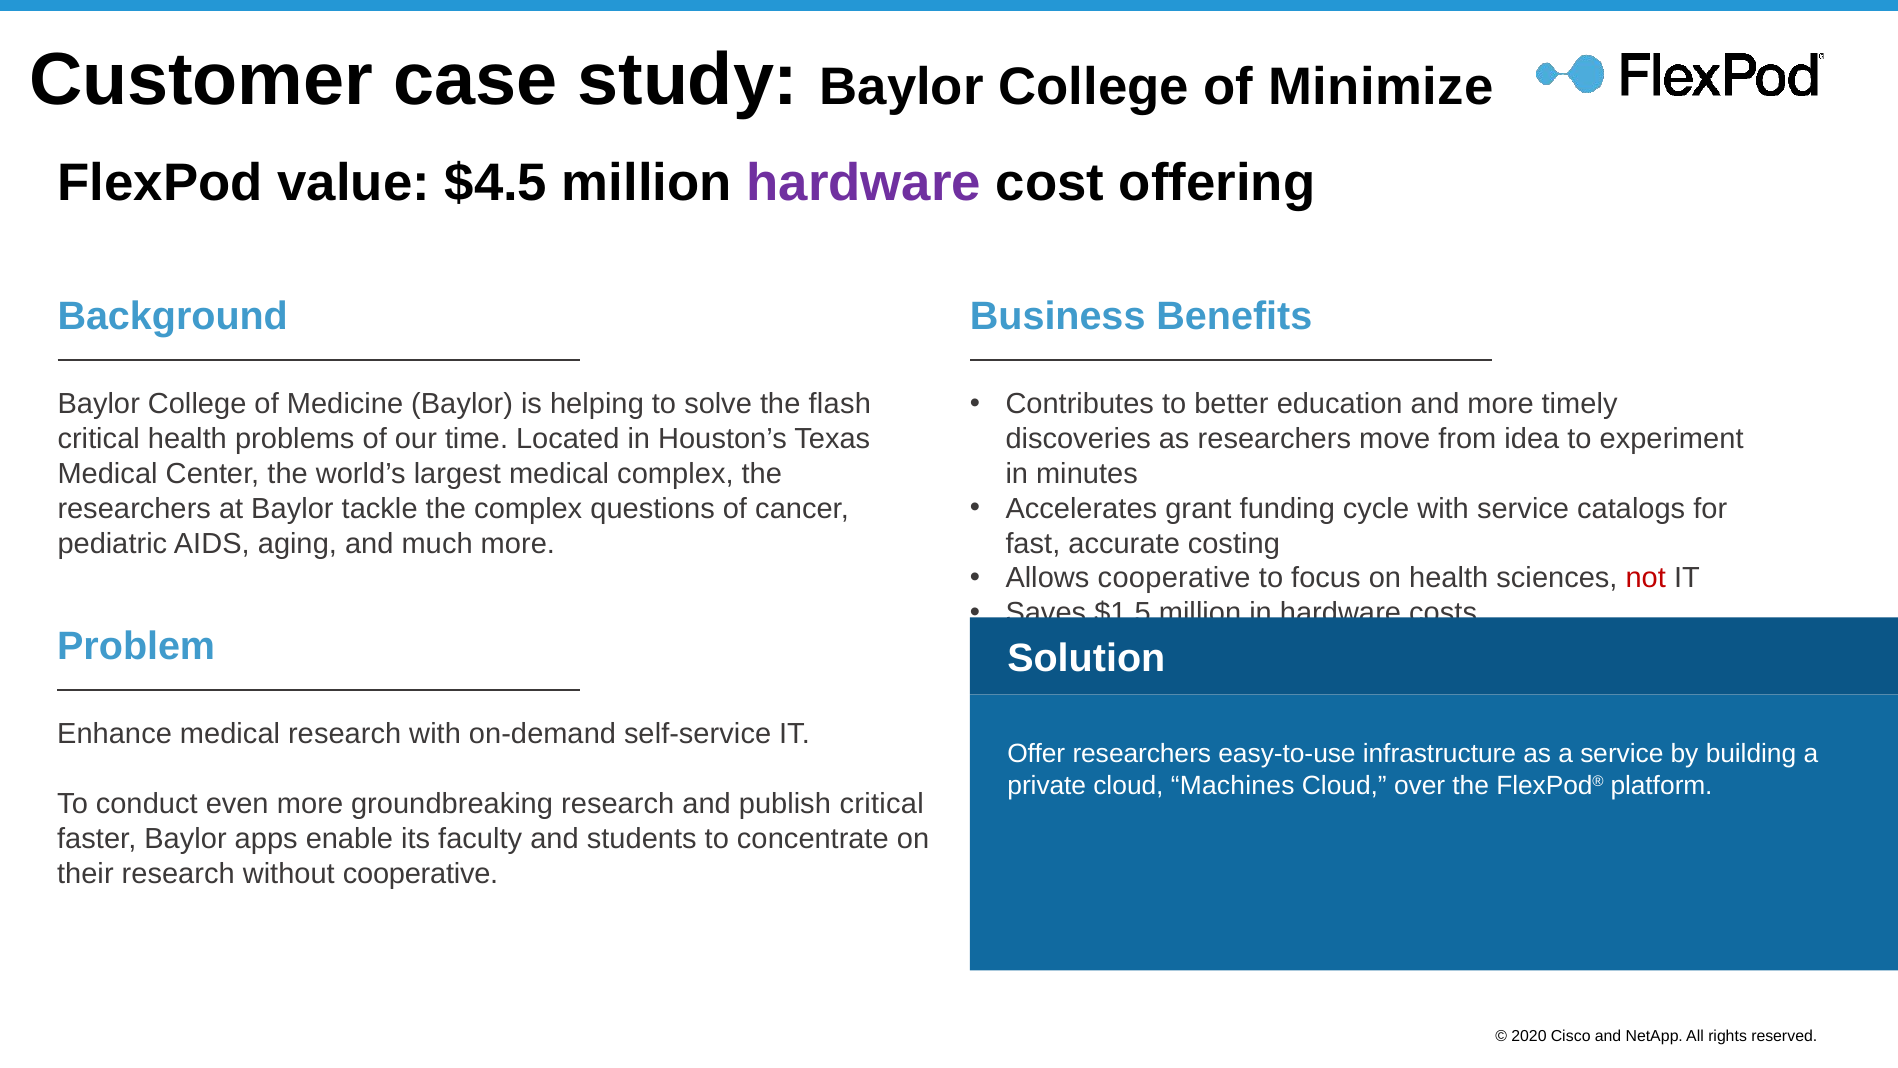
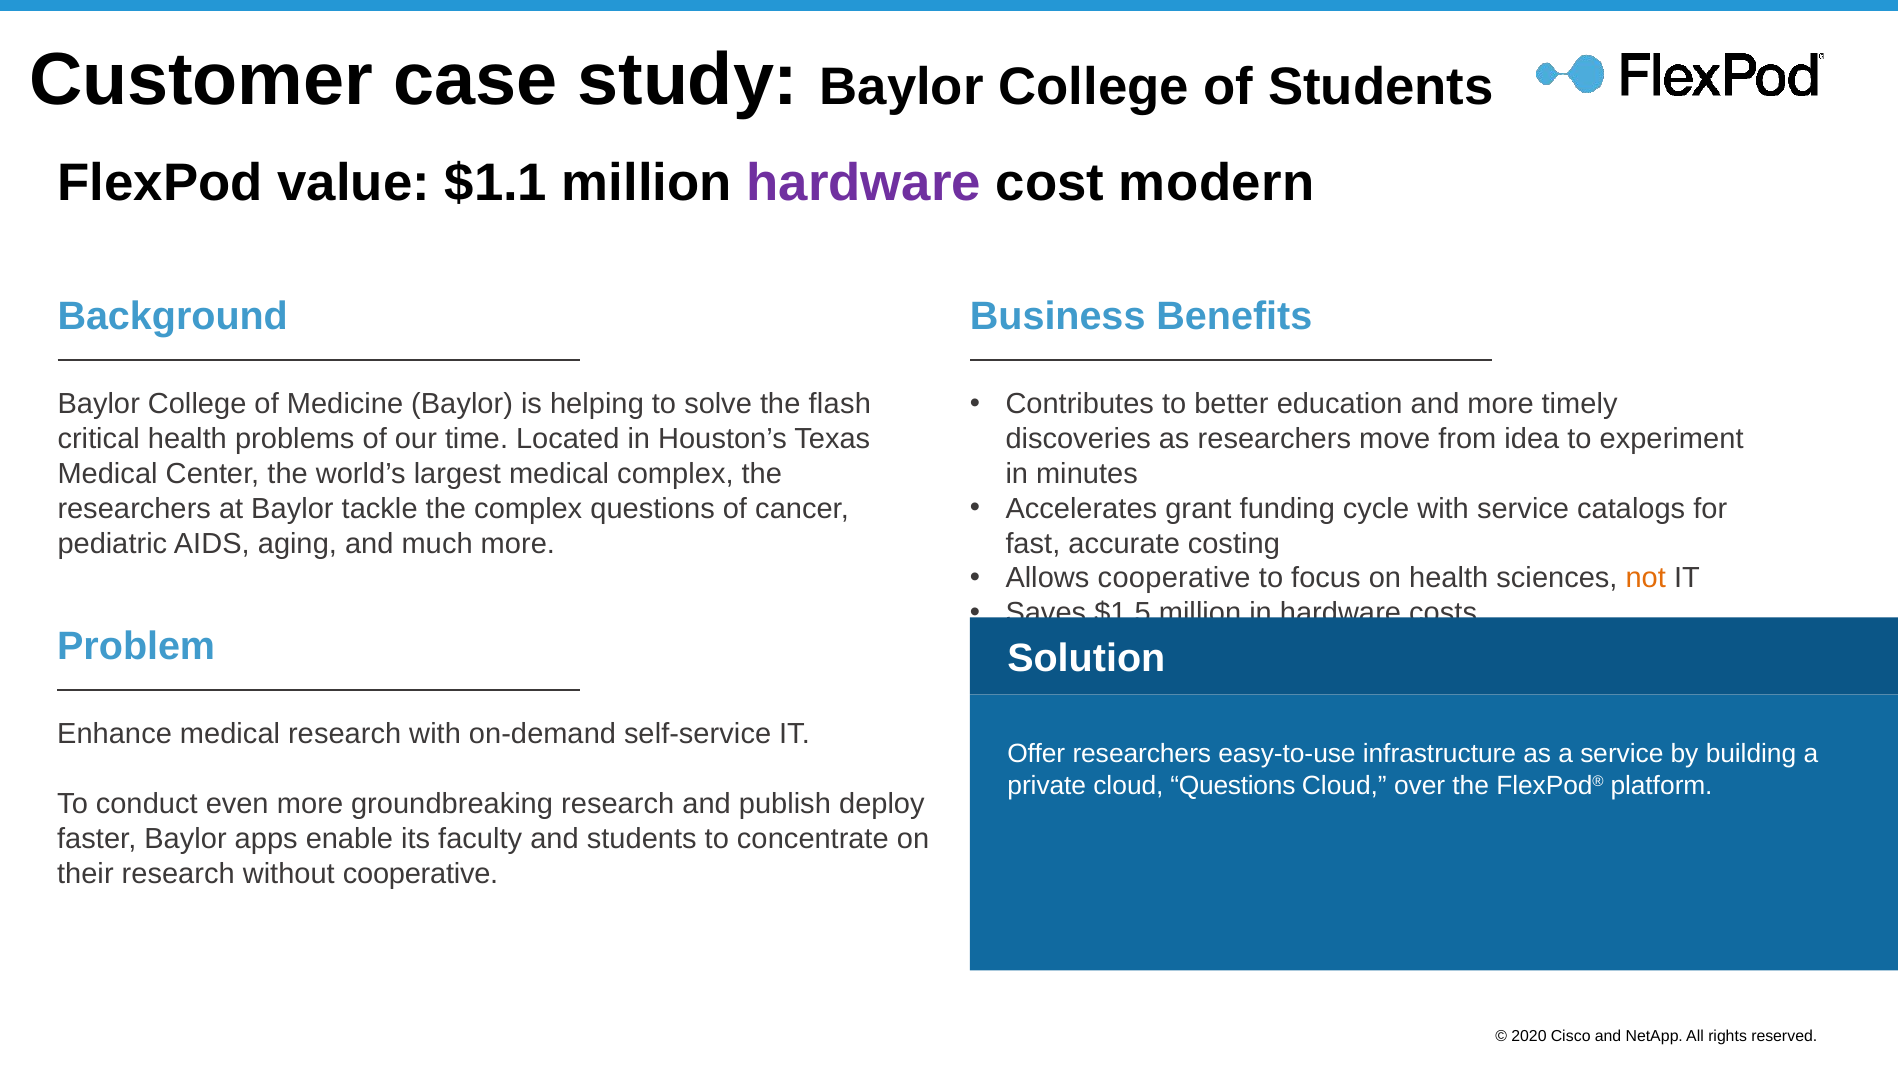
of Minimize: Minimize -> Students
$4.5: $4.5 -> $1.1
offering: offering -> modern
not colour: red -> orange
cloud Machines: Machines -> Questions
publish critical: critical -> deploy
